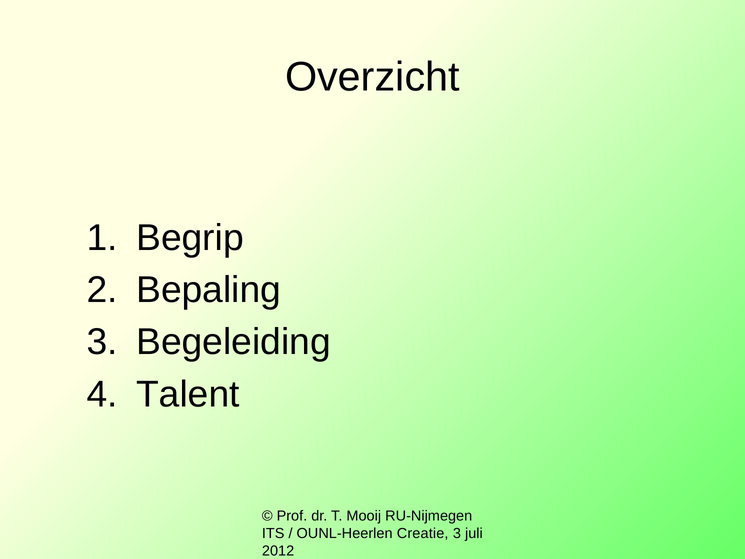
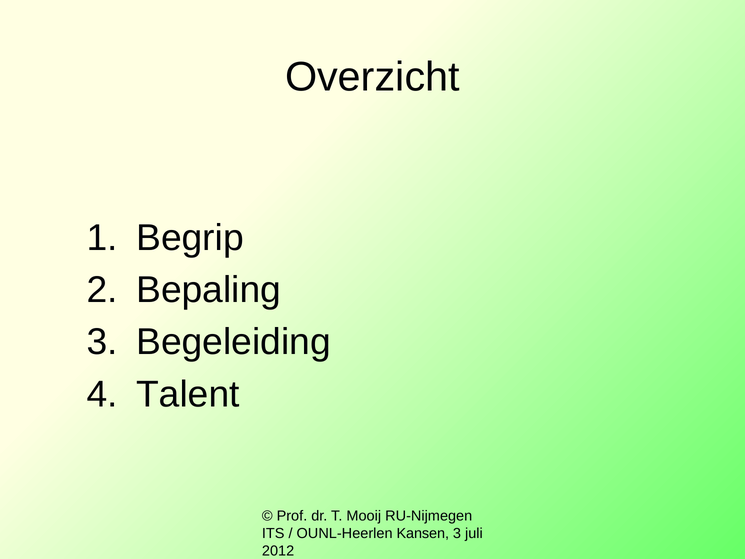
Creatie: Creatie -> Kansen
